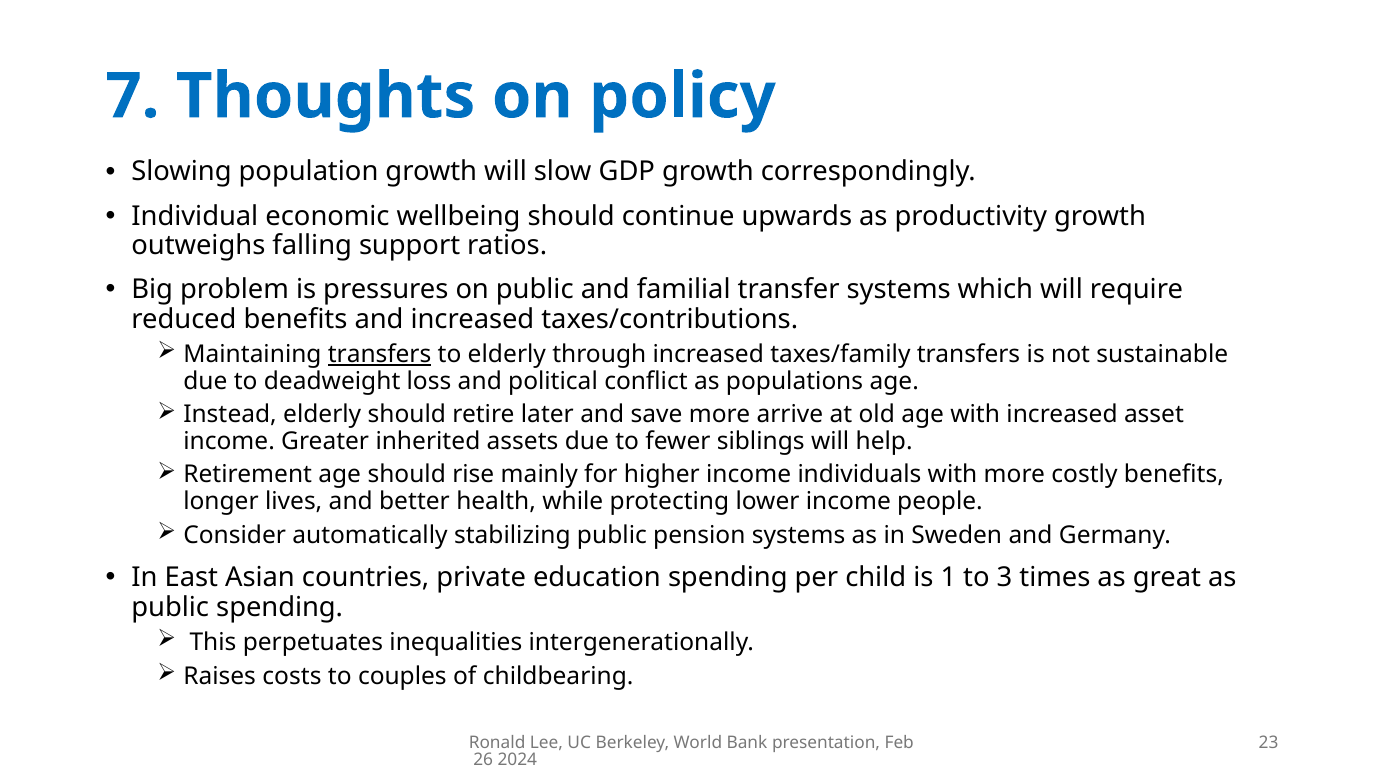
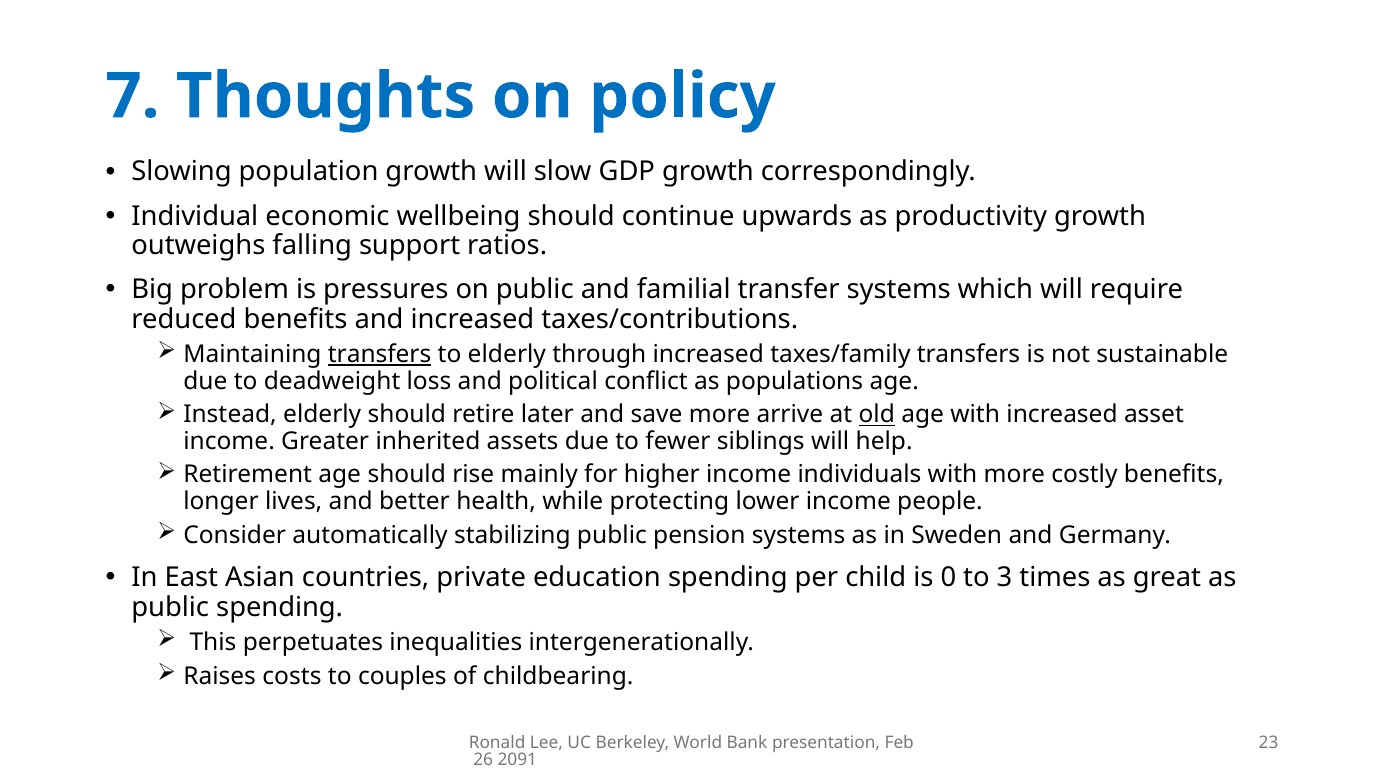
old underline: none -> present
1: 1 -> 0
2024: 2024 -> 2091
